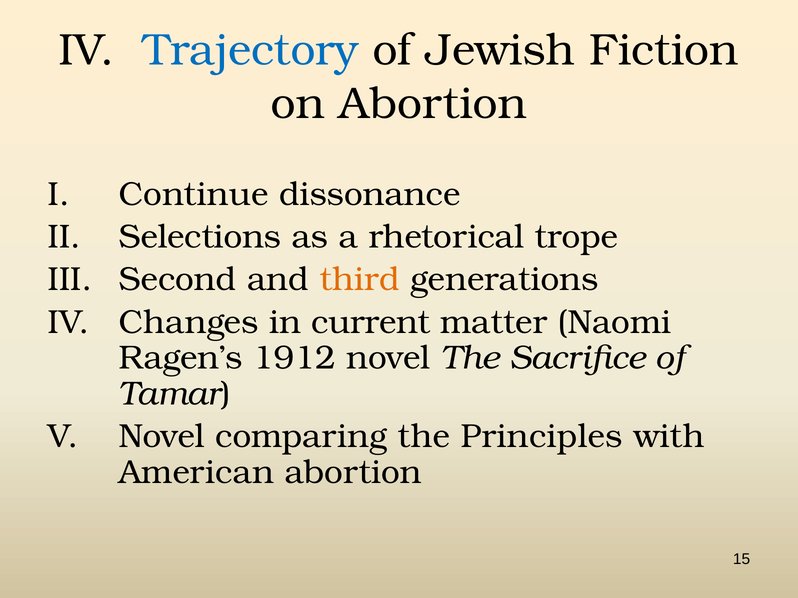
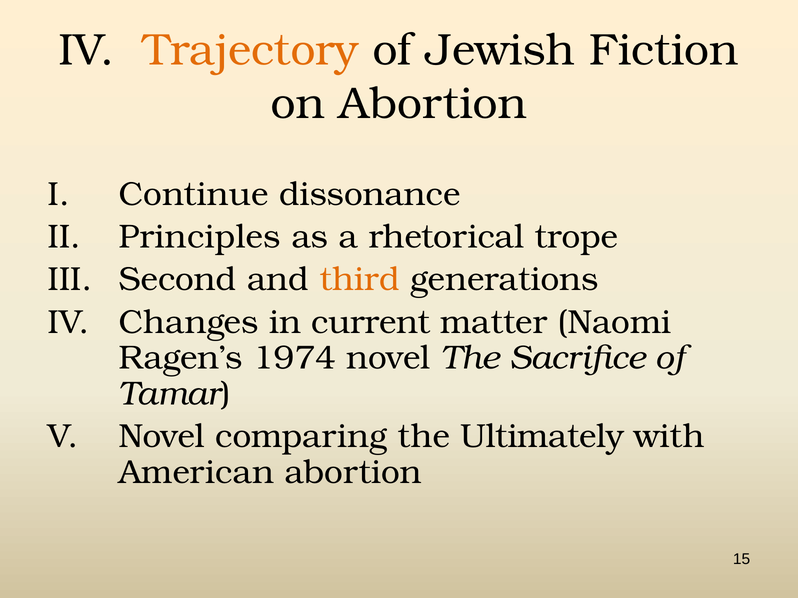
Trajectory colour: blue -> orange
Selections: Selections -> Principles
1912: 1912 -> 1974
Principles: Principles -> Ultimately
